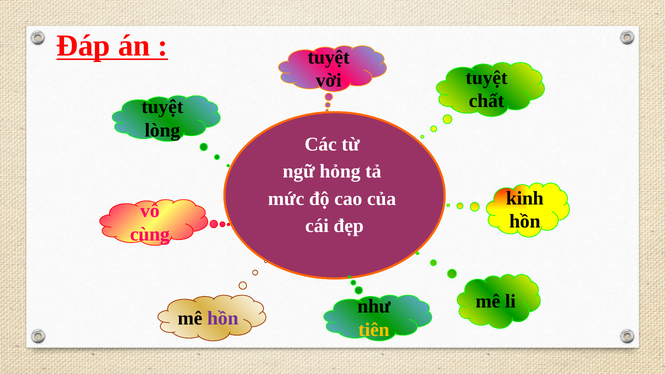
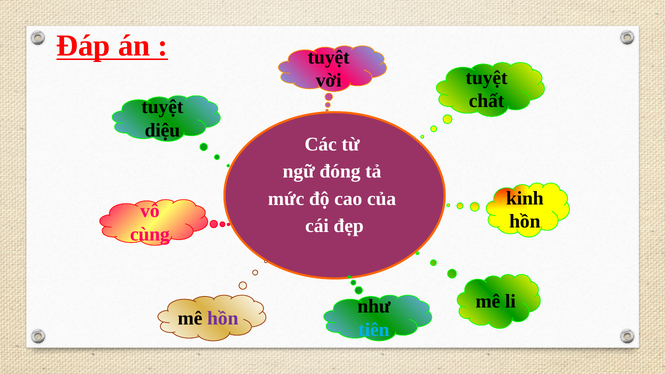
lòng: lòng -> diệu
hỏng: hỏng -> đóng
tiên colour: yellow -> light blue
